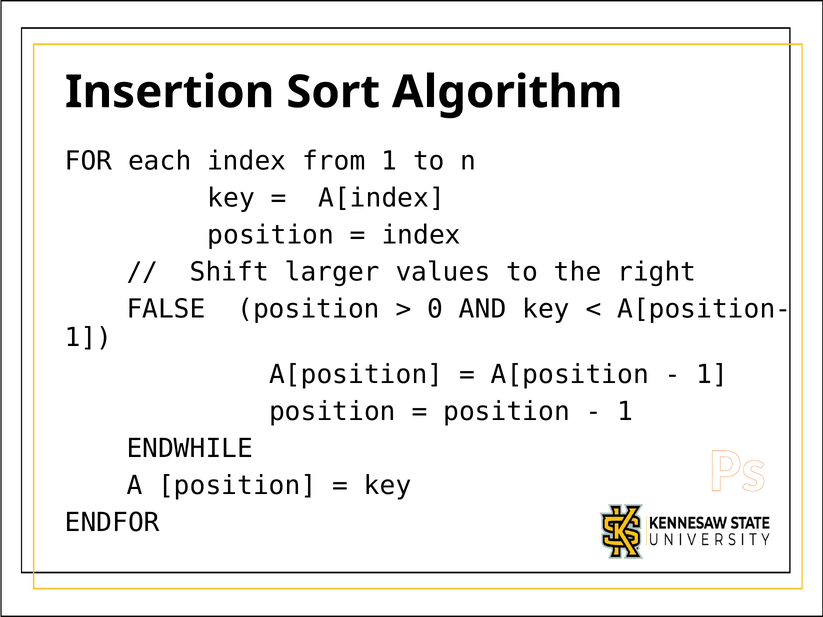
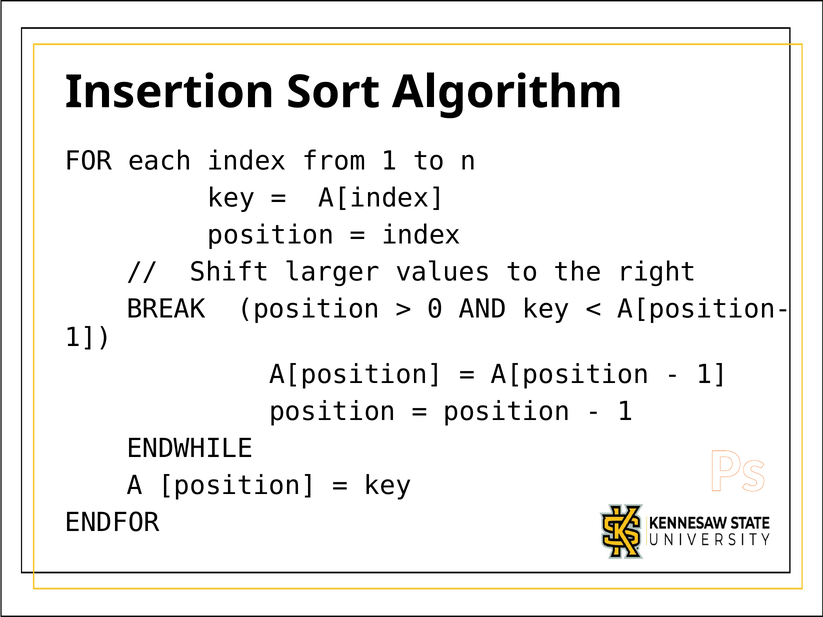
FALSE: FALSE -> BREAK
